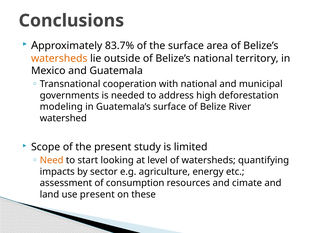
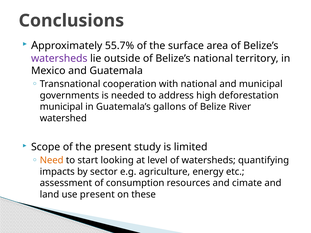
83.7%: 83.7% -> 55.7%
watersheds at (59, 58) colour: orange -> purple
modeling at (61, 107): modeling -> municipal
Guatemala’s surface: surface -> gallons
